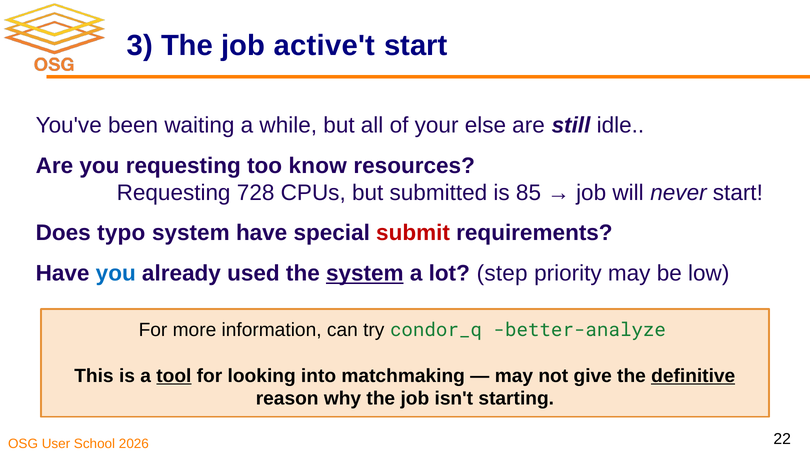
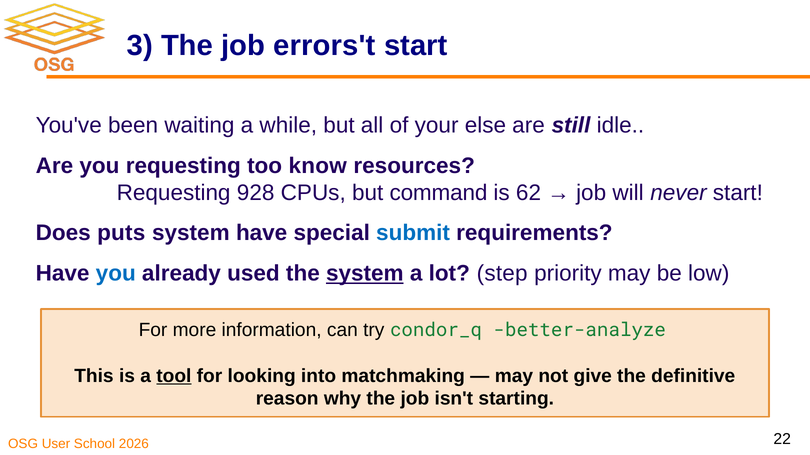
active't: active't -> errors't
728: 728 -> 928
submitted: submitted -> command
85: 85 -> 62
typo: typo -> puts
submit colour: red -> blue
definitive underline: present -> none
